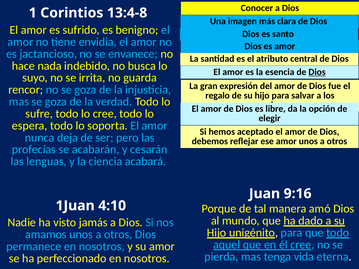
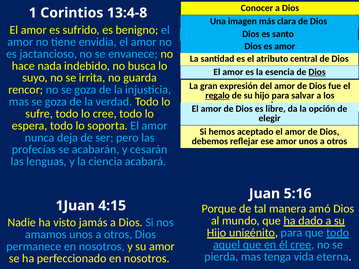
regalo underline: none -> present
9:16: 9:16 -> 5:16
4:10: 4:10 -> 4:15
